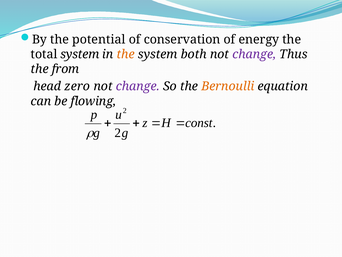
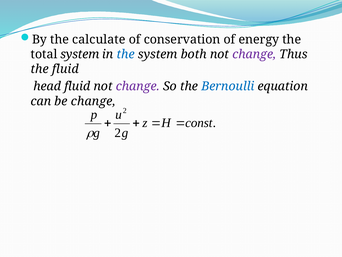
potential: potential -> calculate
the at (126, 54) colour: orange -> blue
the from: from -> fluid
head zero: zero -> fluid
Bernoulli colour: orange -> blue
be flowing: flowing -> change
